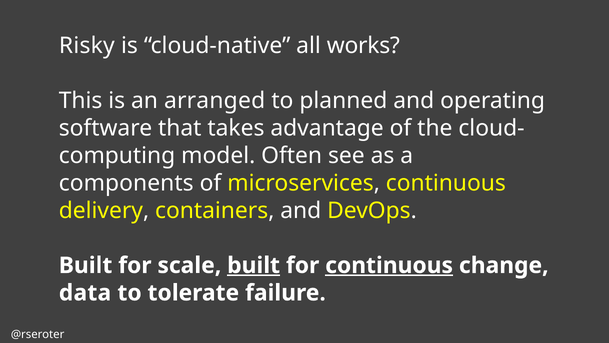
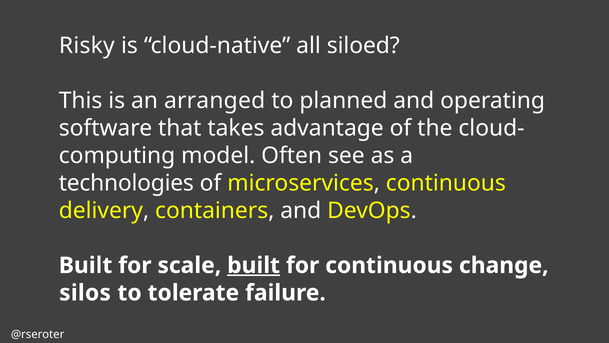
works: works -> siloed
components: components -> technologies
continuous at (389, 265) underline: present -> none
data: data -> silos
